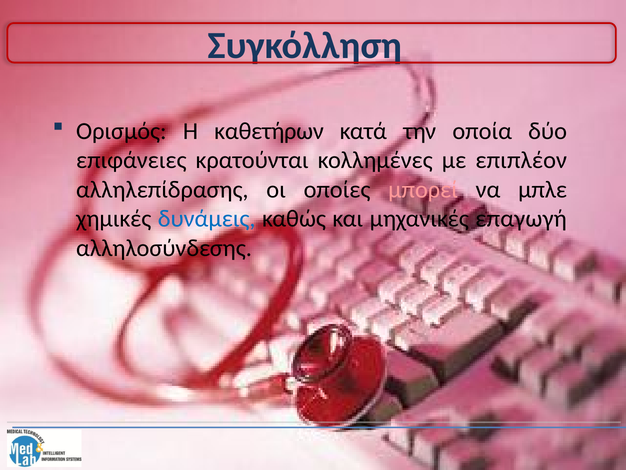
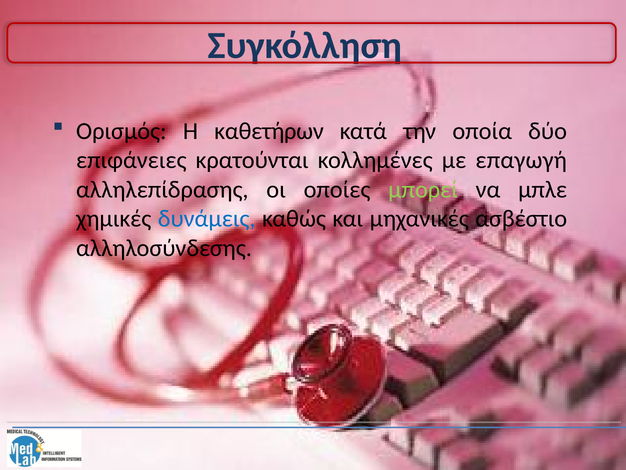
επιπλέον: επιπλέον -> επαγωγή
μπορεί colour: pink -> light green
επαγωγή: επαγωγή -> ασβέστιο
